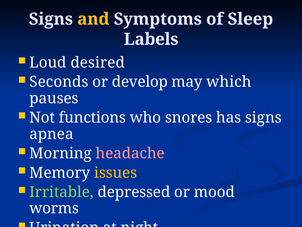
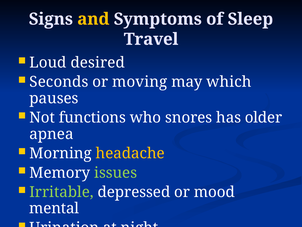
Labels: Labels -> Travel
develop: develop -> moving
has signs: signs -> older
headache colour: pink -> yellow
issues colour: yellow -> light green
worms: worms -> mental
